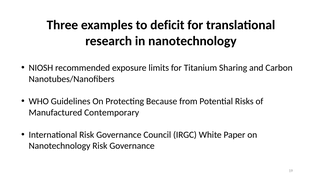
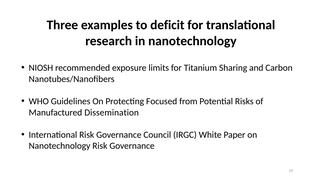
Because: Because -> Focused
Contemporary: Contemporary -> Dissemination
